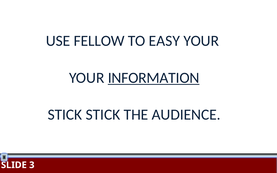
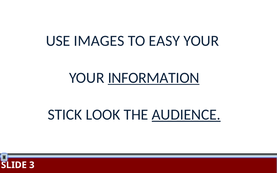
FELLOW: FELLOW -> IMAGES
STICK STICK: STICK -> LOOK
AUDIENCE underline: none -> present
